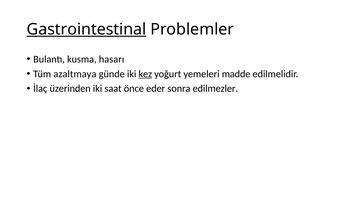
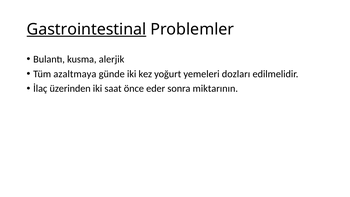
hasarı: hasarı -> alerjik
kez underline: present -> none
madde: madde -> dozları
edilmezler: edilmezler -> miktarının
